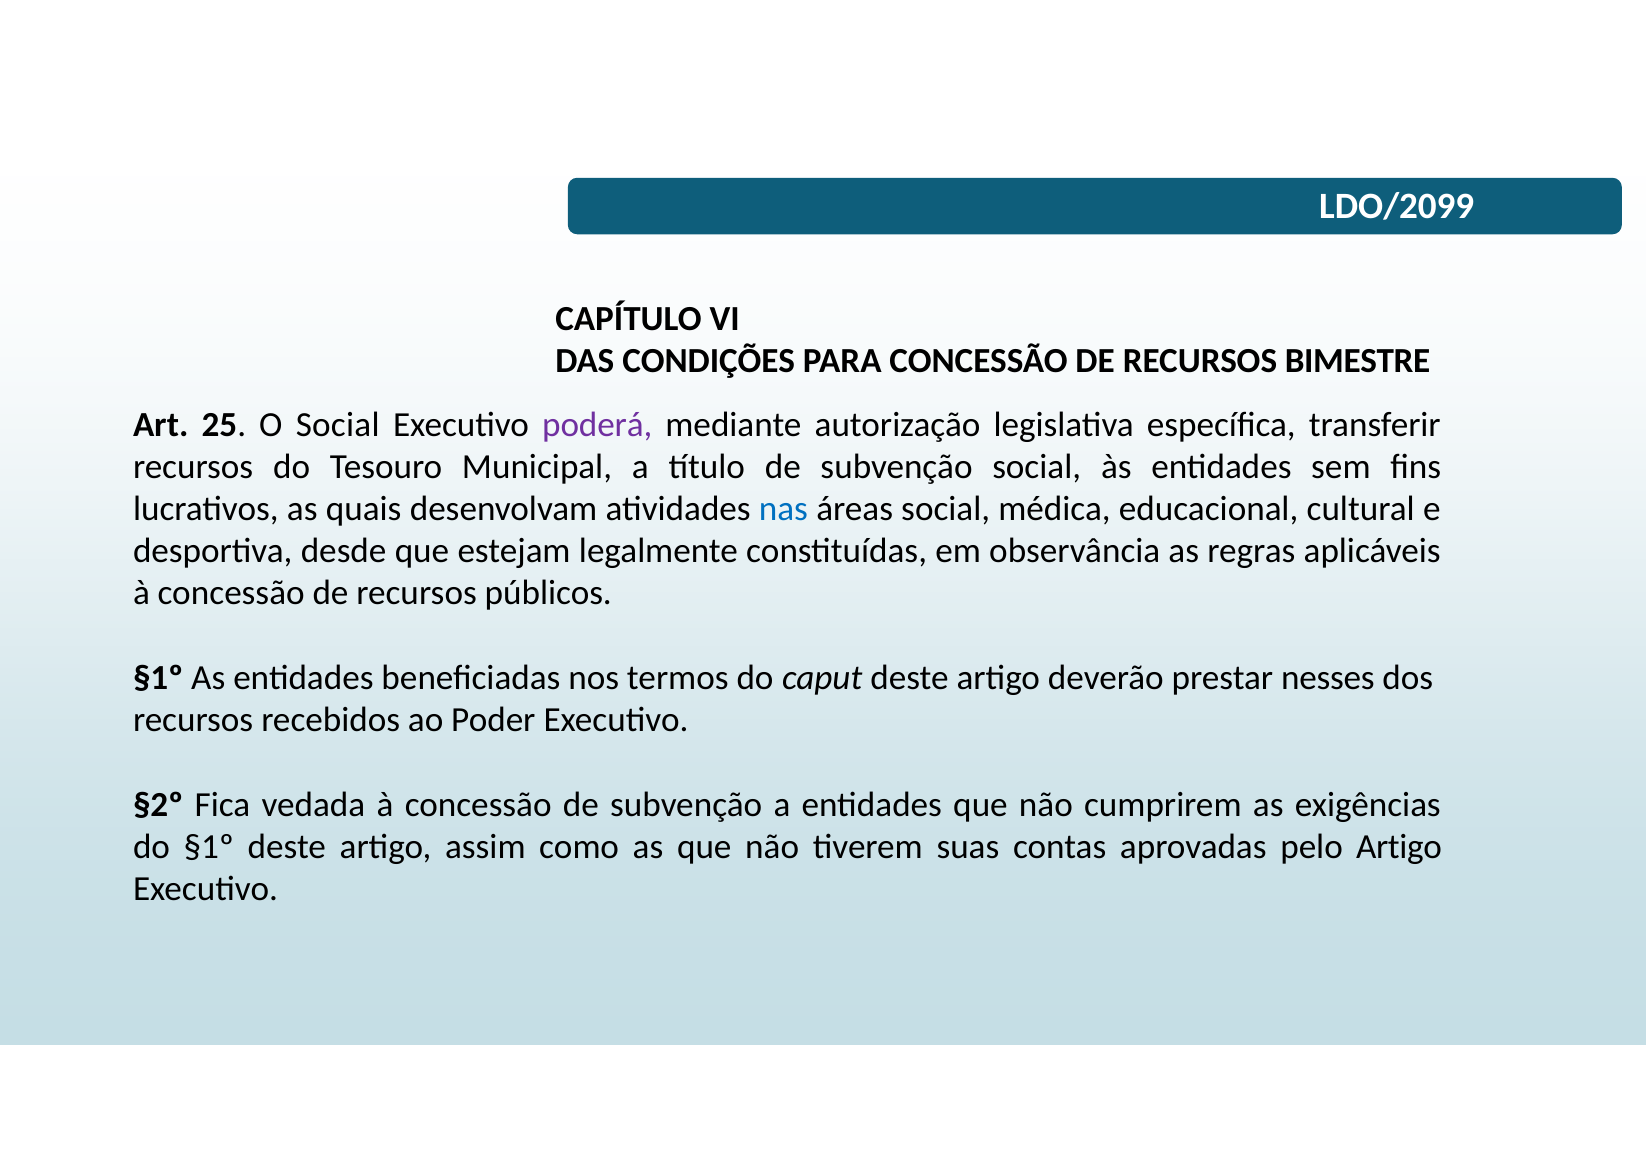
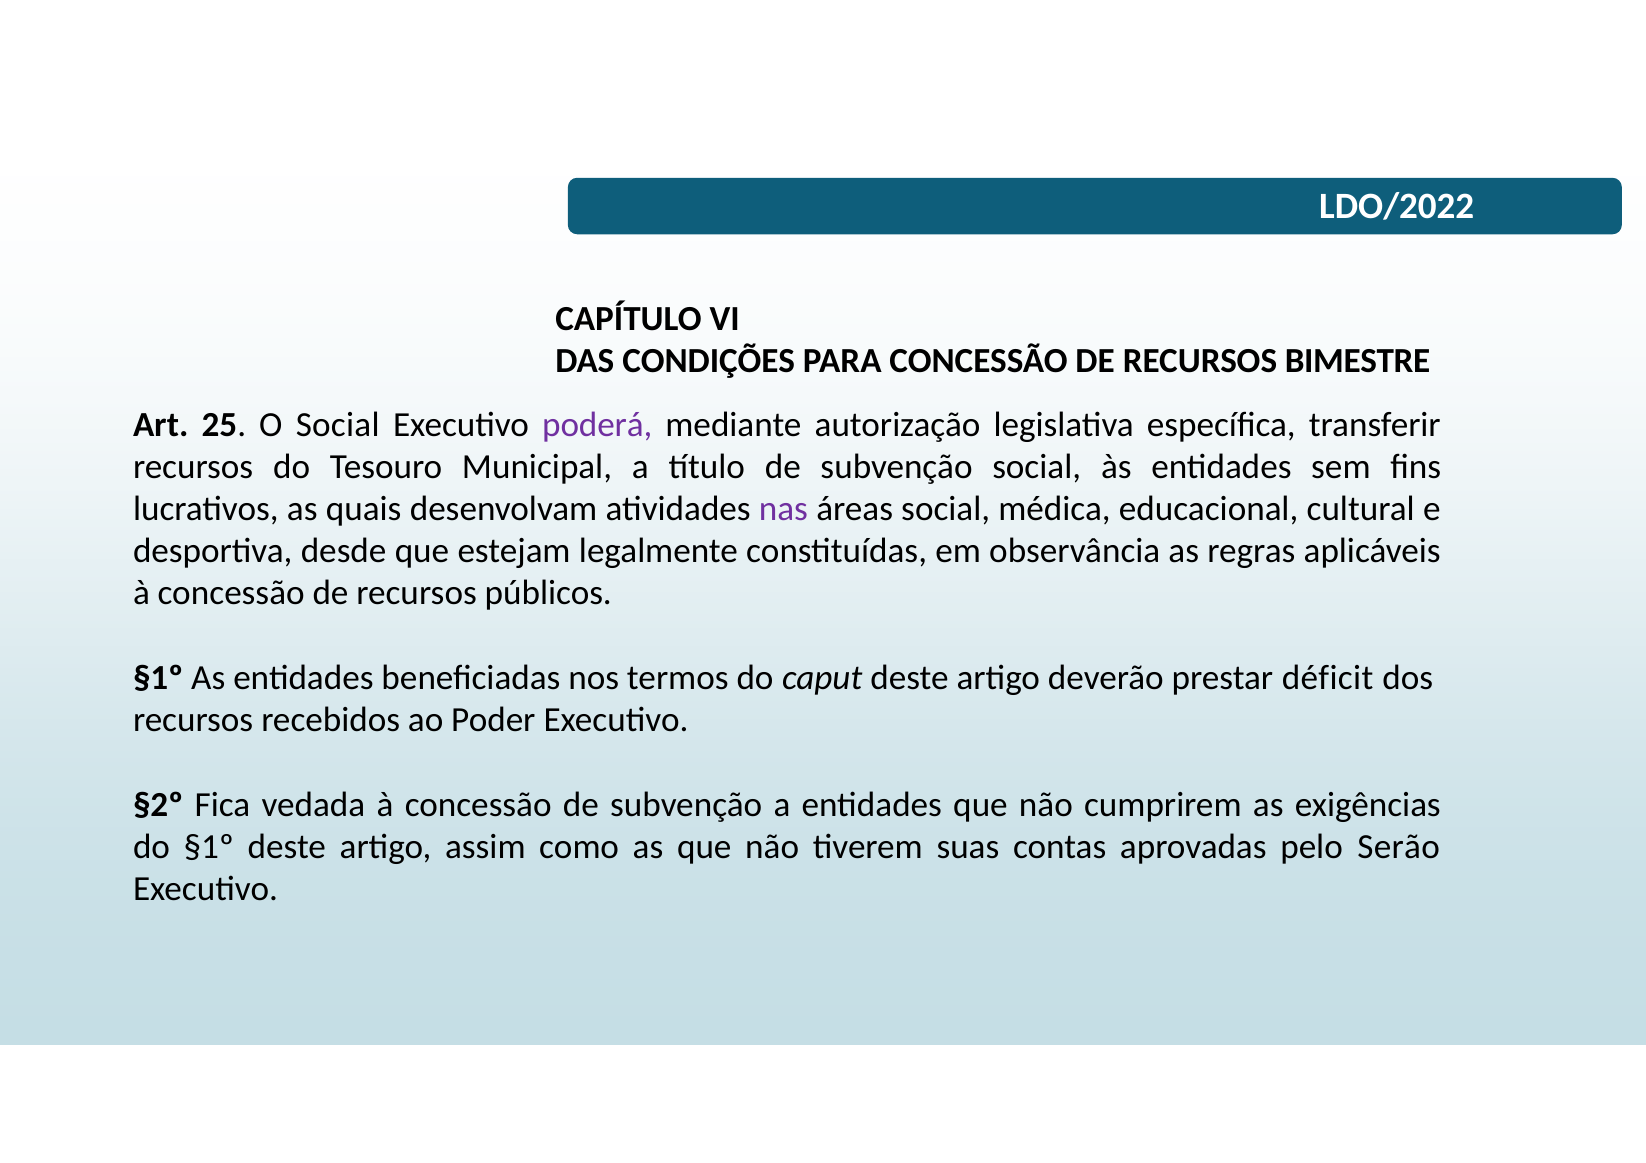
LDO/2099: LDO/2099 -> LDO/2022
nas colour: blue -> purple
nesses: nesses -> déficit
pelo Artigo: Artigo -> Serão
